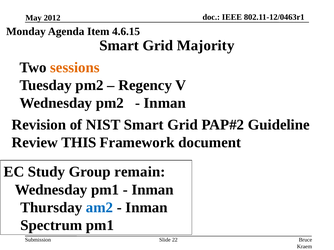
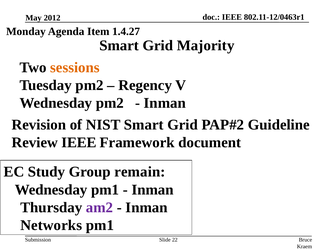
4.6.15: 4.6.15 -> 1.4.27
Review THIS: THIS -> IEEE
am2 colour: blue -> purple
Spectrum: Spectrum -> Networks
